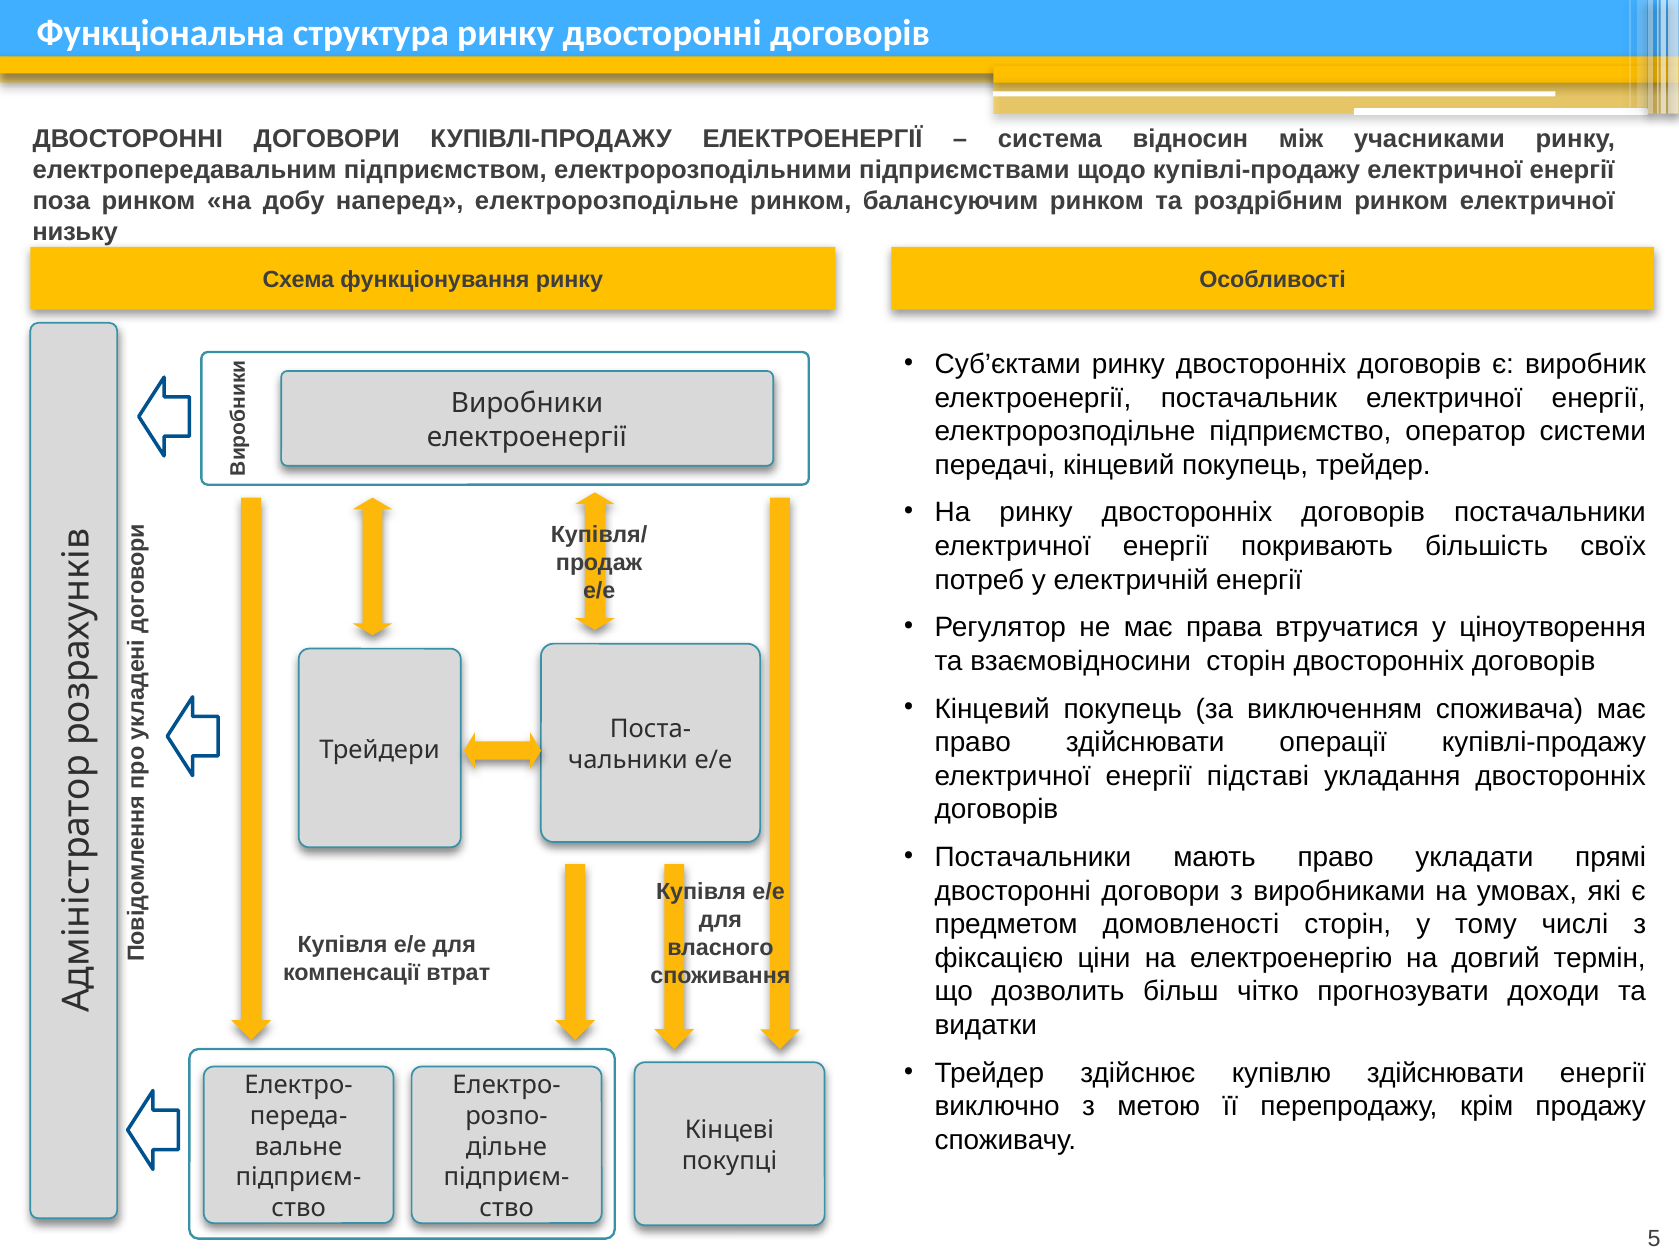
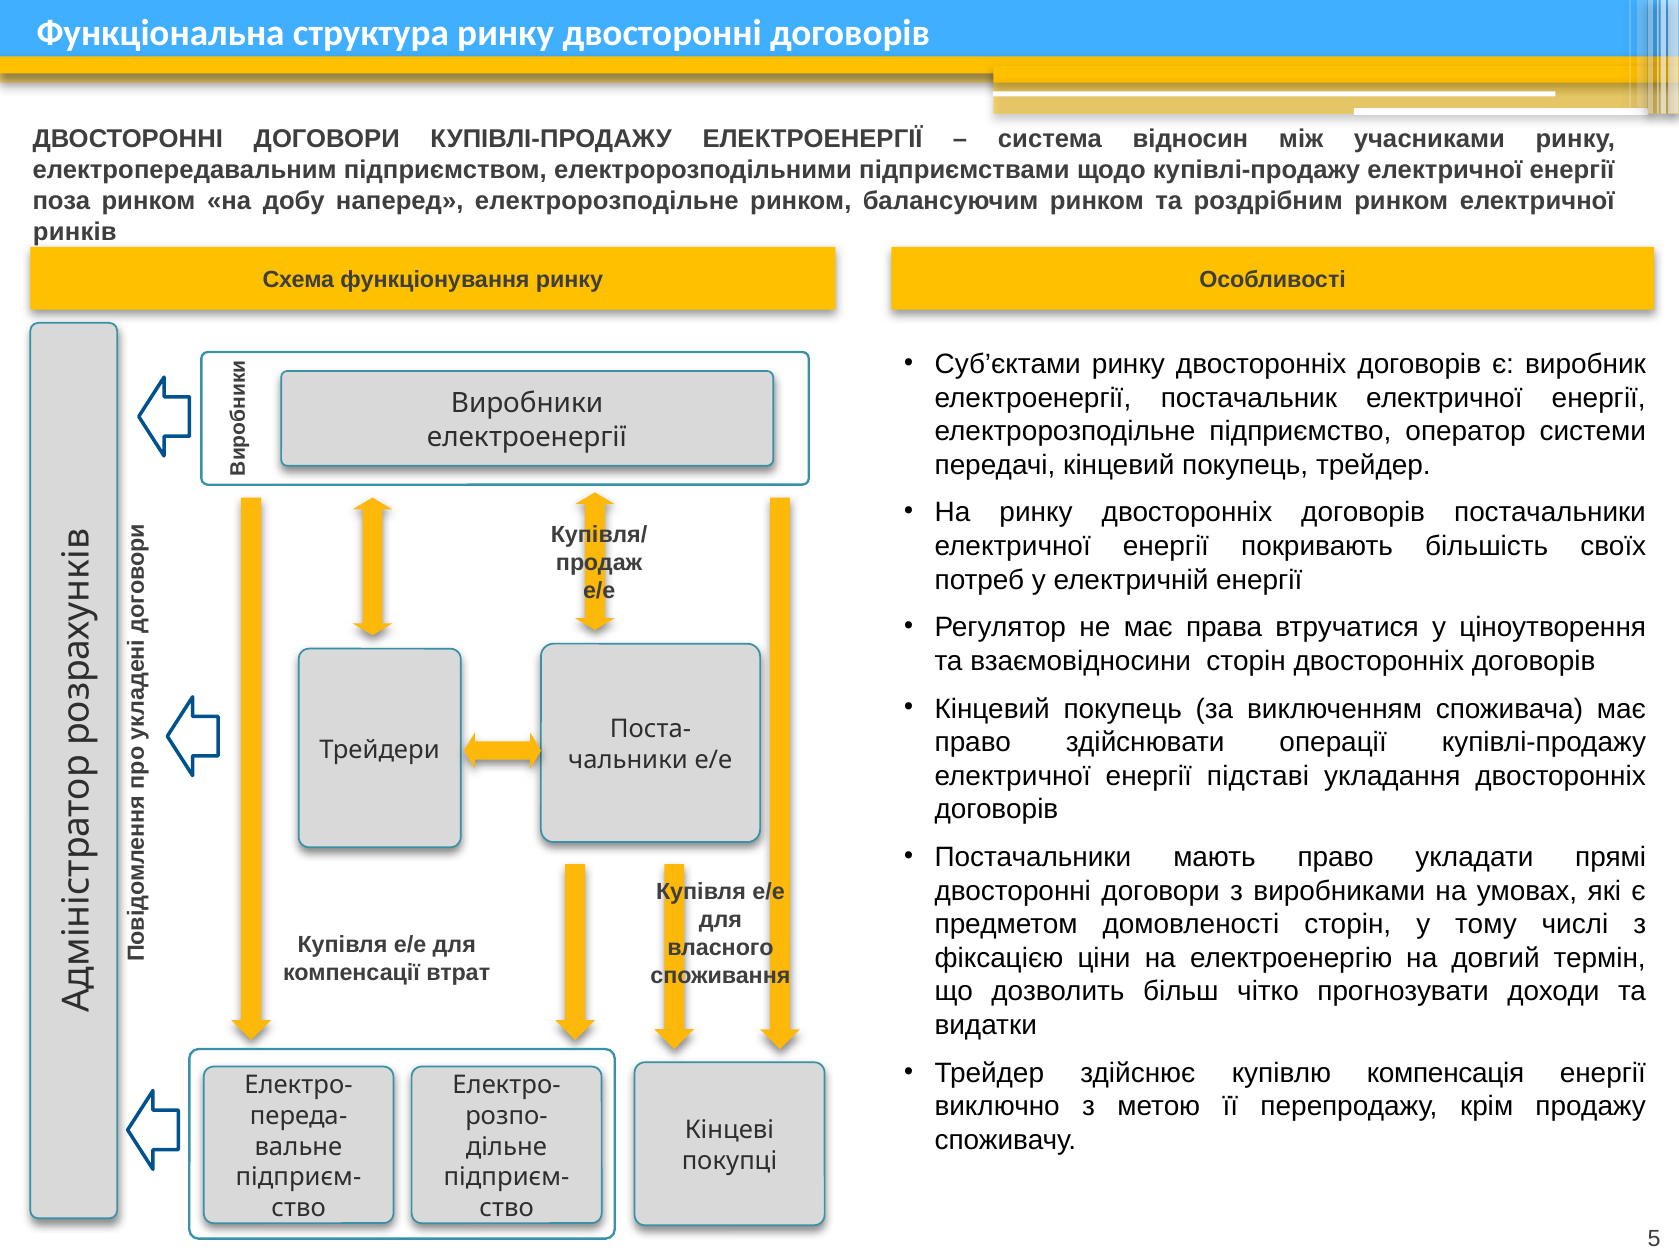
низьку: низьку -> ринків
купівлю здійснювати: здійснювати -> компенсація
